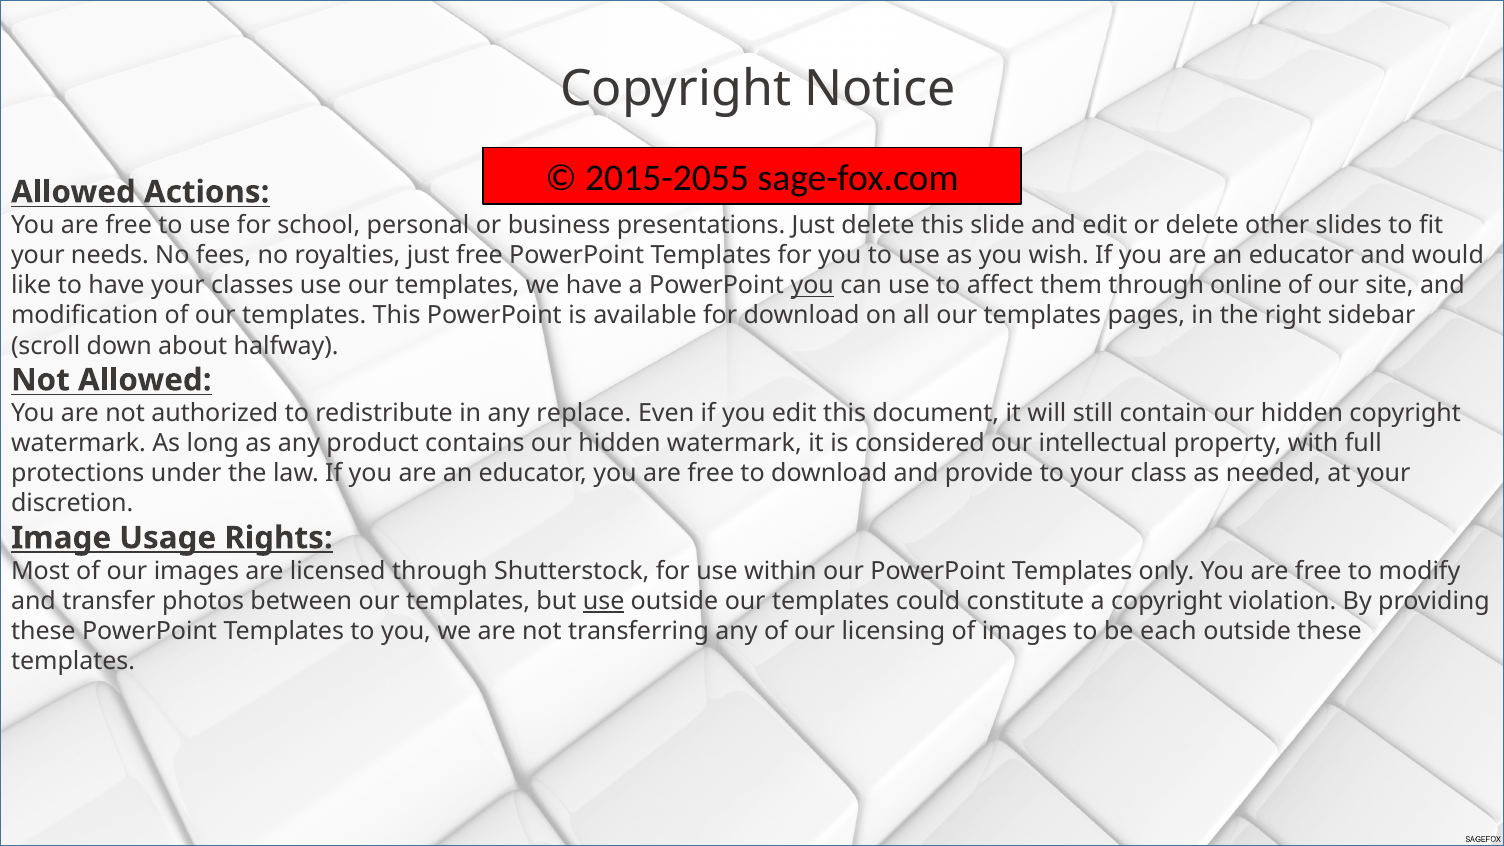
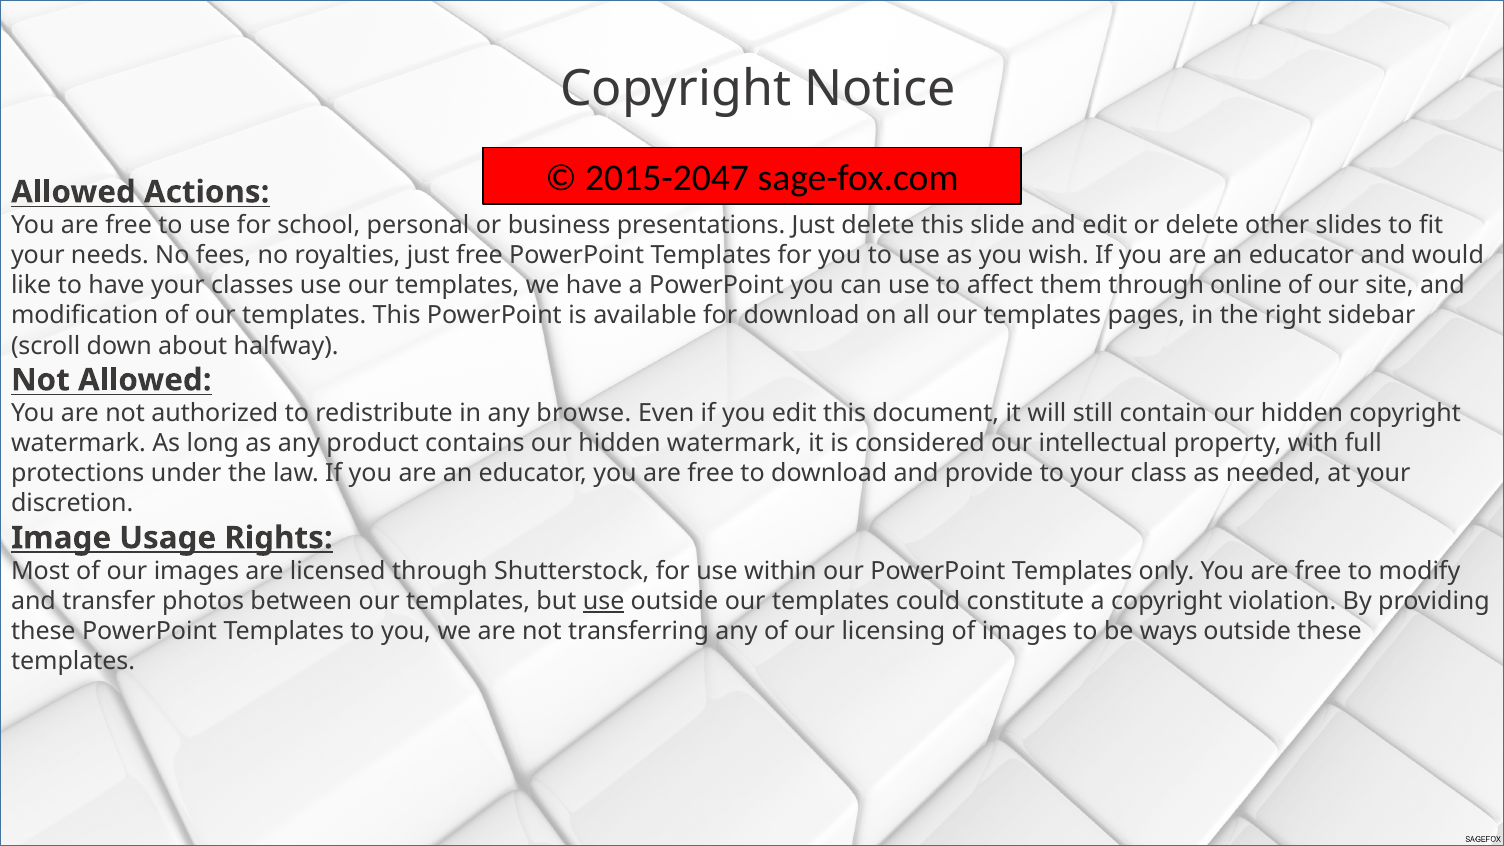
2015-2055: 2015-2055 -> 2015-2047
you at (812, 286) underline: present -> none
replace: replace -> browse
each: each -> ways
